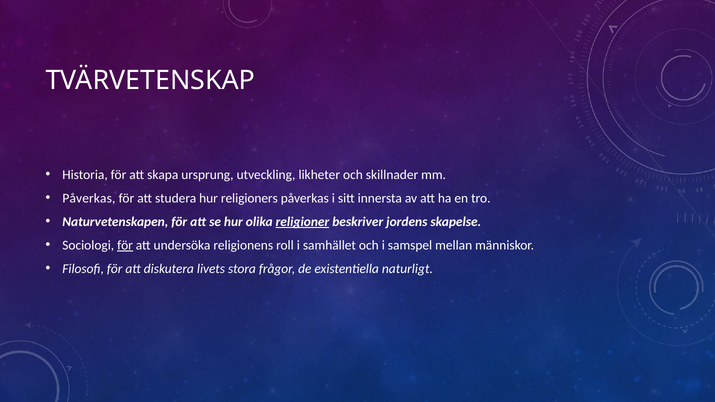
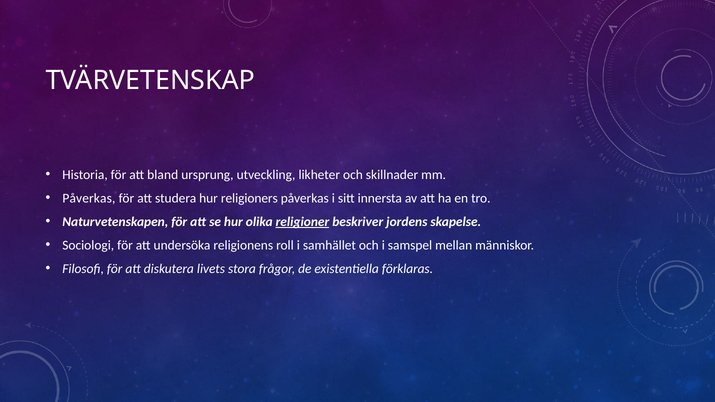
skapa: skapa -> bland
för at (125, 245) underline: present -> none
naturligt: naturligt -> förklaras
